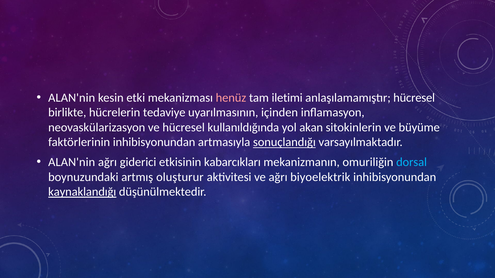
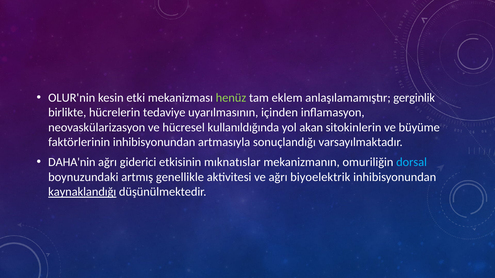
ALAN'nin at (72, 98): ALAN'nin -> OLUR'nin
henüz colour: pink -> light green
iletimi: iletimi -> eklem
anlaşılamamıştır hücresel: hücresel -> gerginlik
sonuçlandığı underline: present -> none
ALAN'nin at (72, 162): ALAN'nin -> DAHA'nin
kabarcıkları: kabarcıkları -> mıknatıslar
oluşturur: oluşturur -> genellikle
